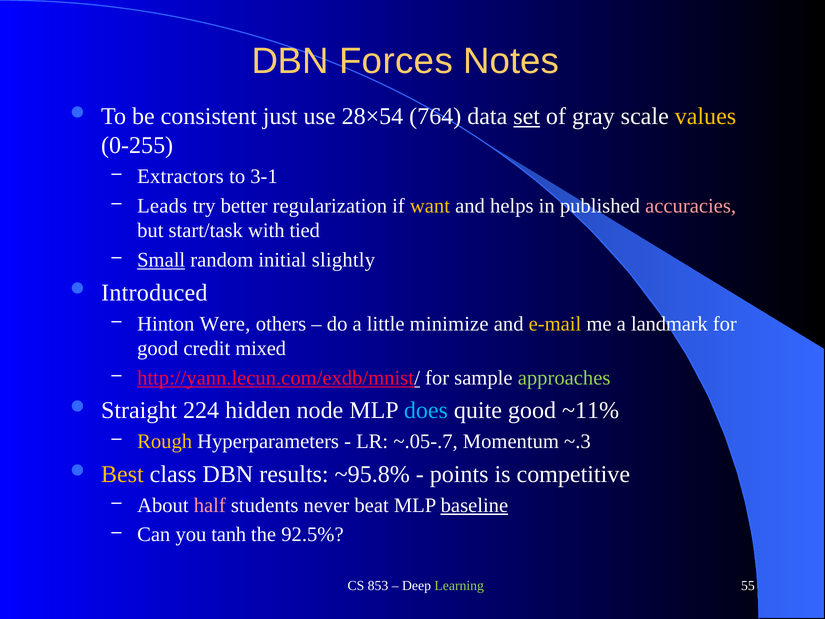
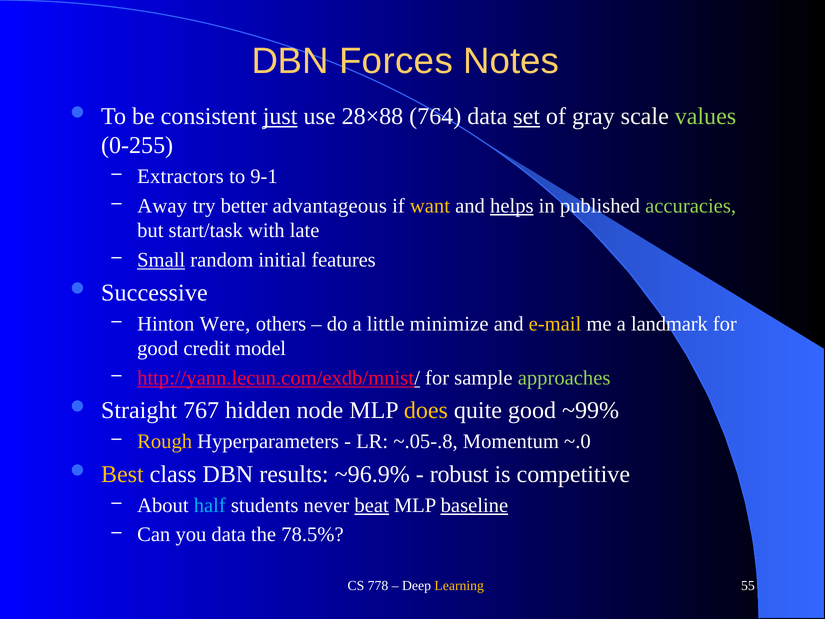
just underline: none -> present
28×54: 28×54 -> 28×88
values colour: yellow -> light green
3-1: 3-1 -> 9-1
Leads: Leads -> Away
regularization: regularization -> advantageous
helps underline: none -> present
accuracies colour: pink -> light green
tied: tied -> late
slightly: slightly -> features
Introduced: Introduced -> Successive
mixed: mixed -> model
224: 224 -> 767
does colour: light blue -> yellow
~11%: ~11% -> ~99%
~.05-.7: ~.05-.7 -> ~.05-.8
~.3: ~.3 -> ~.0
~95.8%: ~95.8% -> ~96.9%
points: points -> robust
half colour: pink -> light blue
beat underline: none -> present
you tanh: tanh -> data
92.5%: 92.5% -> 78.5%
853: 853 -> 778
Learning colour: light green -> yellow
